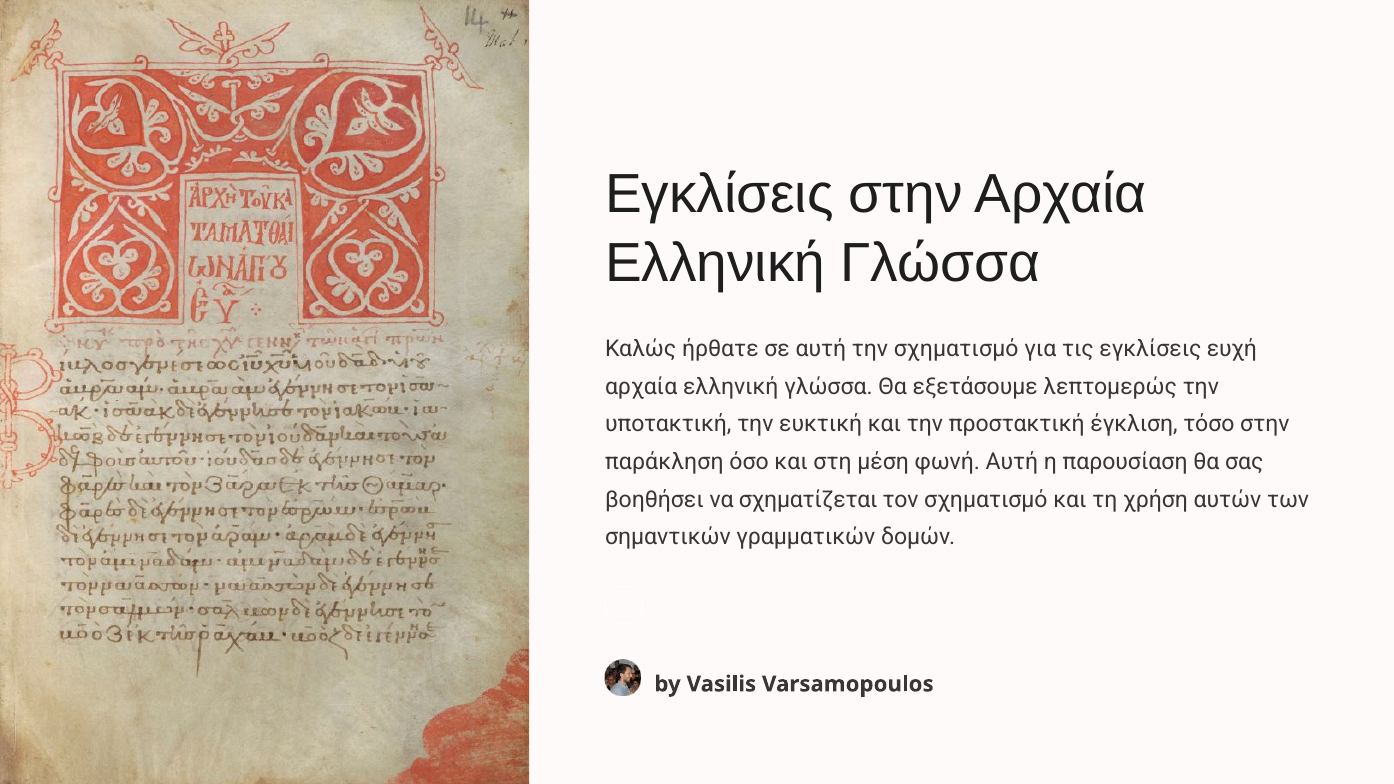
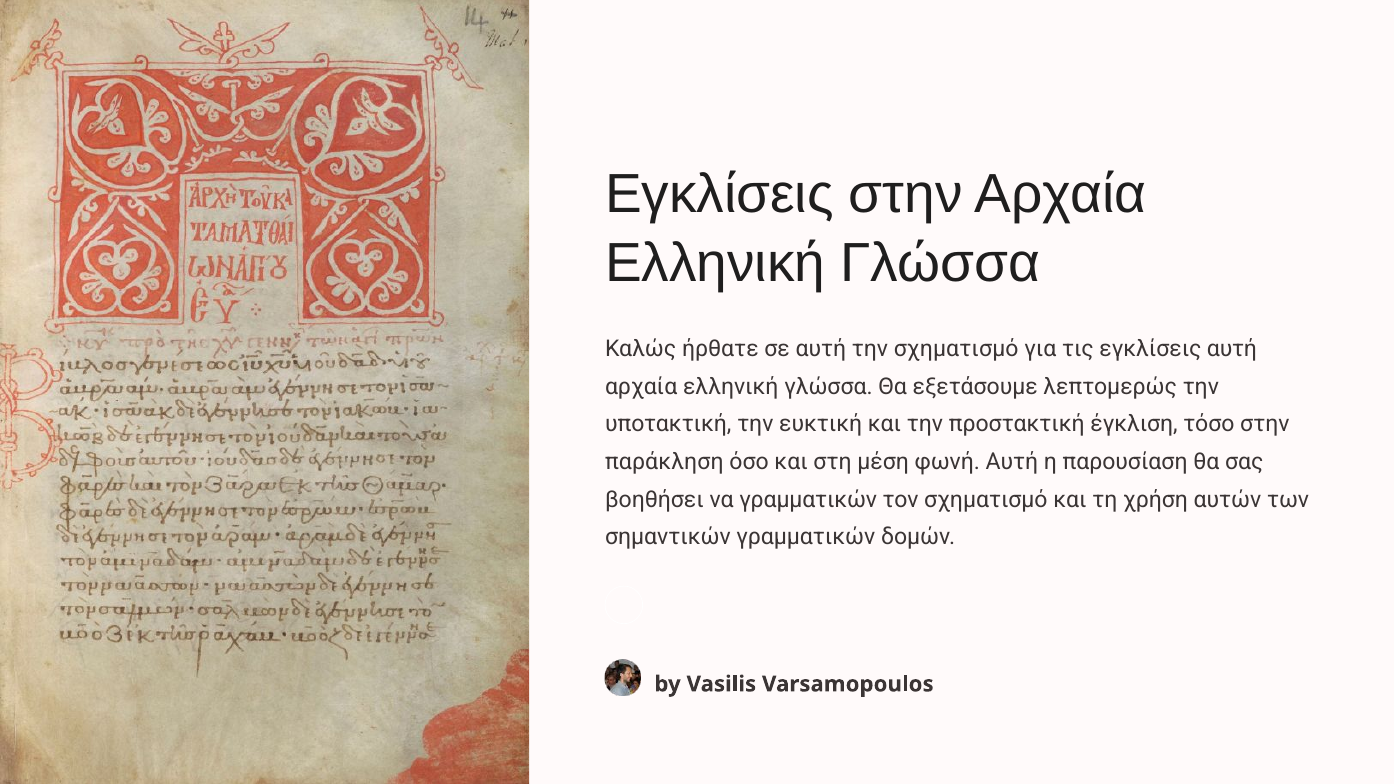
εγκλίσεις ευχή: ευχή -> αυτή
να σχηματίζεται: σχηματίζεται -> γραμματικών
